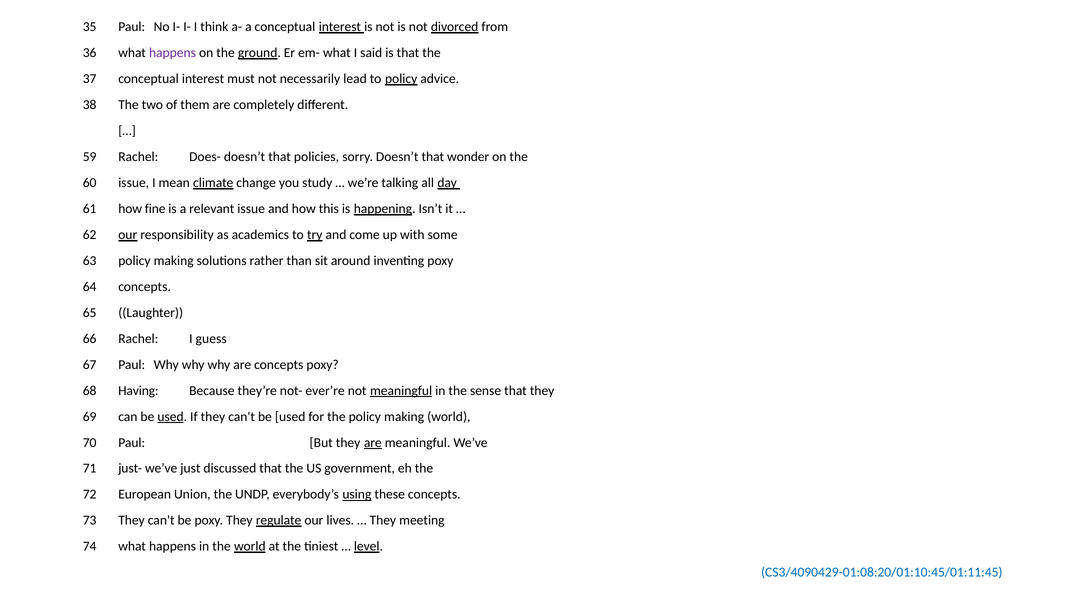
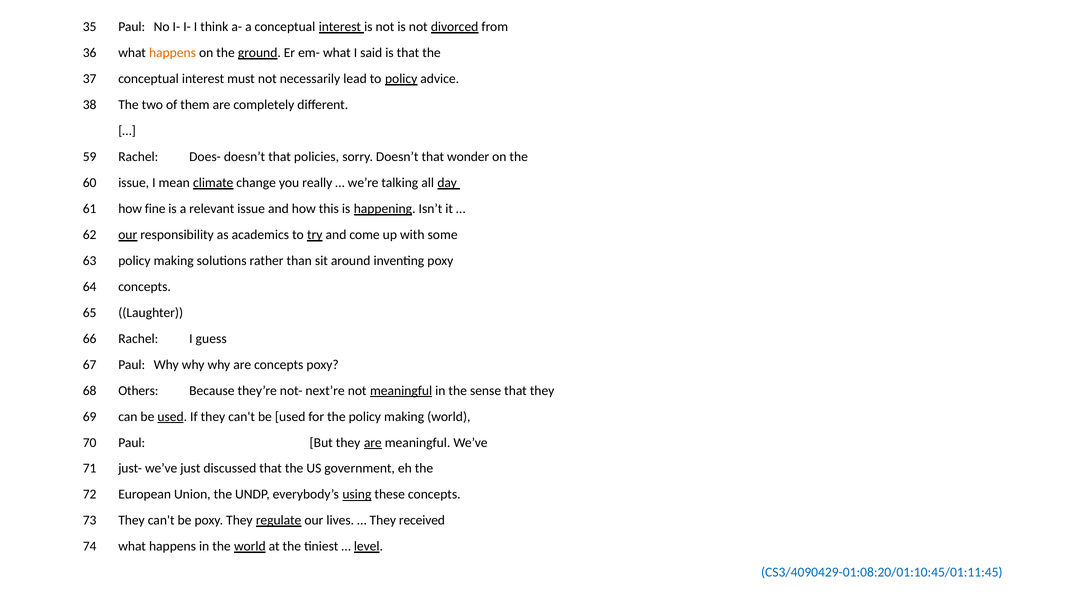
happens at (172, 53) colour: purple -> orange
study: study -> really
Having: Having -> Others
ever’re: ever’re -> next’re
meeting: meeting -> received
